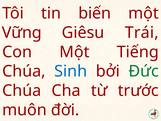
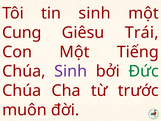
tin biến: biến -> sinh
Vững: Vững -> Cung
Sinh at (71, 71) colour: blue -> purple
